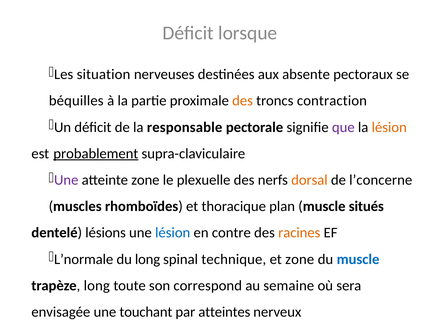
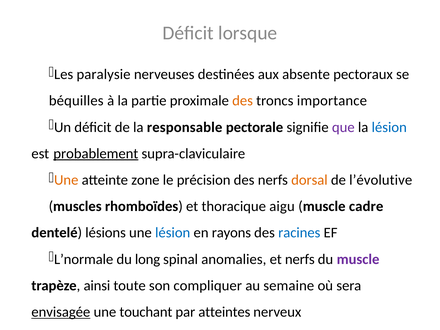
situation: situation -> paralysie
contraction: contraction -> importance
lésion at (389, 127) colour: orange -> blue
Une at (66, 180) colour: purple -> orange
plexuelle: plexuelle -> précision
l’concerne: l’concerne -> l’évolutive
plan: plan -> aigu
situés: situés -> cadre
contre: contre -> rayons
racines colour: orange -> blue
technique: technique -> anomalies
et zone: zone -> nerfs
muscle at (358, 259) colour: blue -> purple
trapèze long: long -> ainsi
correspond: correspond -> compliquer
envisagée underline: none -> present
